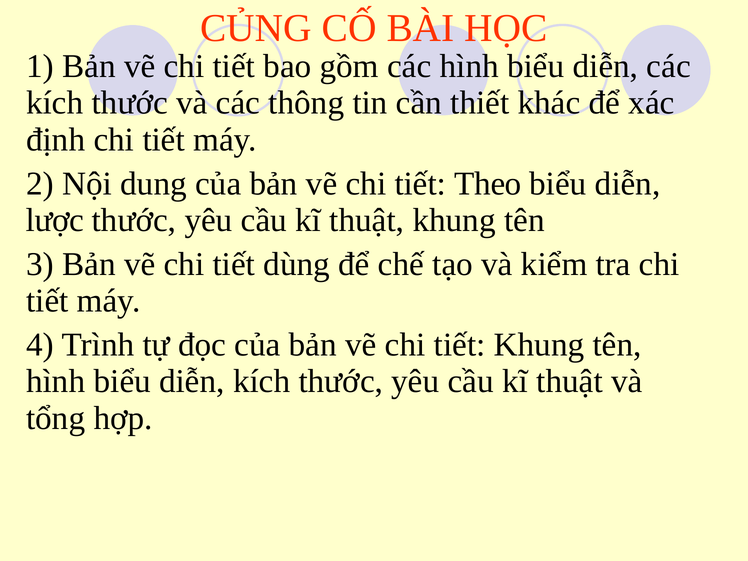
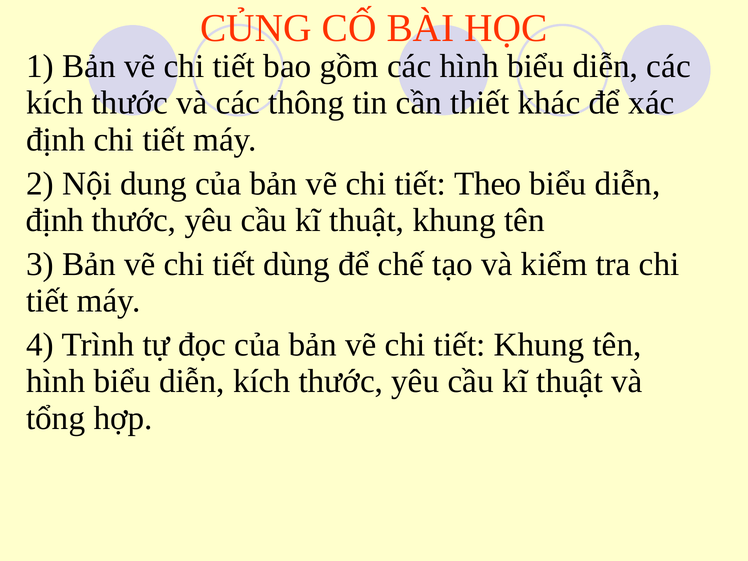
lược at (55, 220): lược -> định
